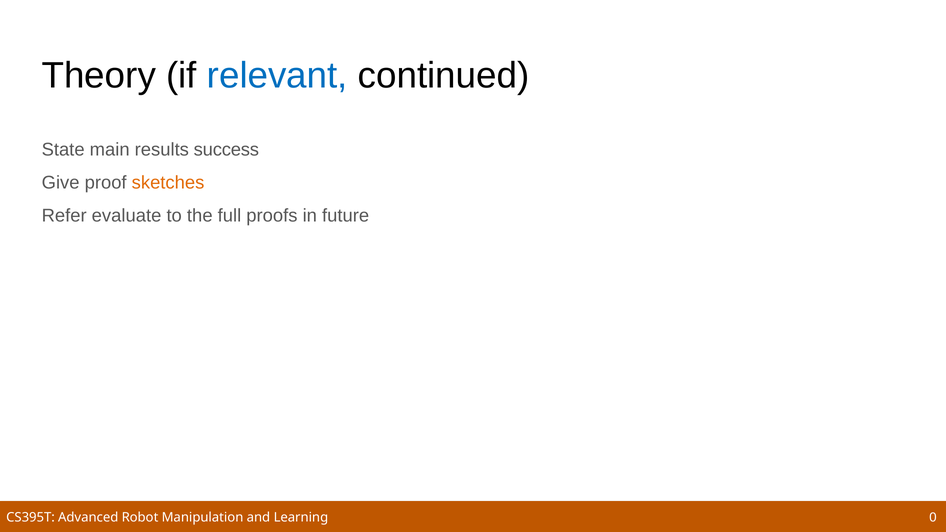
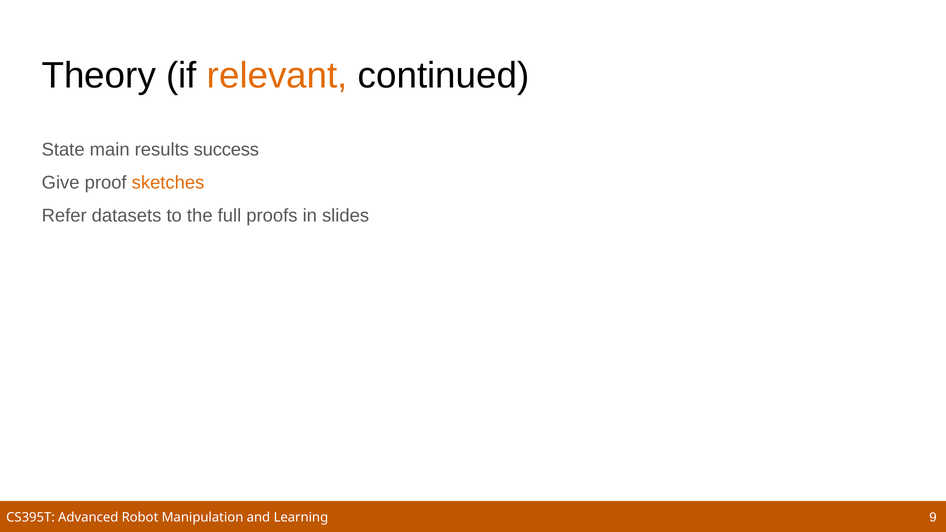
relevant colour: blue -> orange
evaluate: evaluate -> datasets
future: future -> slides
0: 0 -> 9
